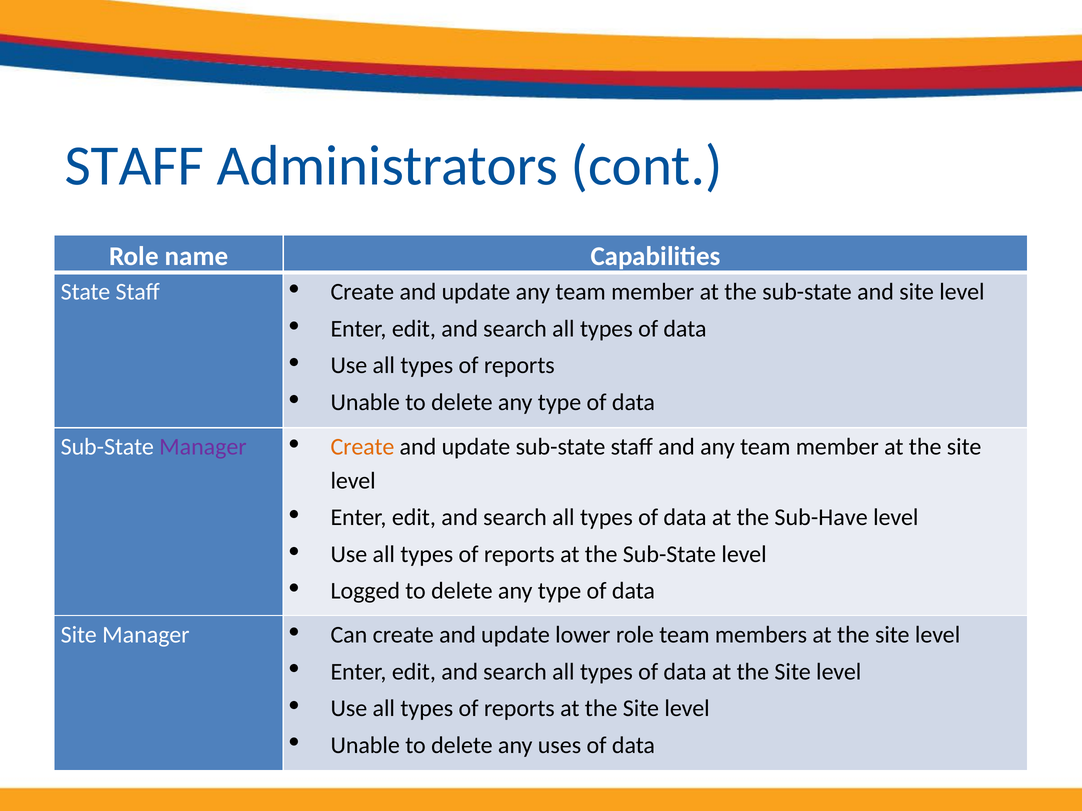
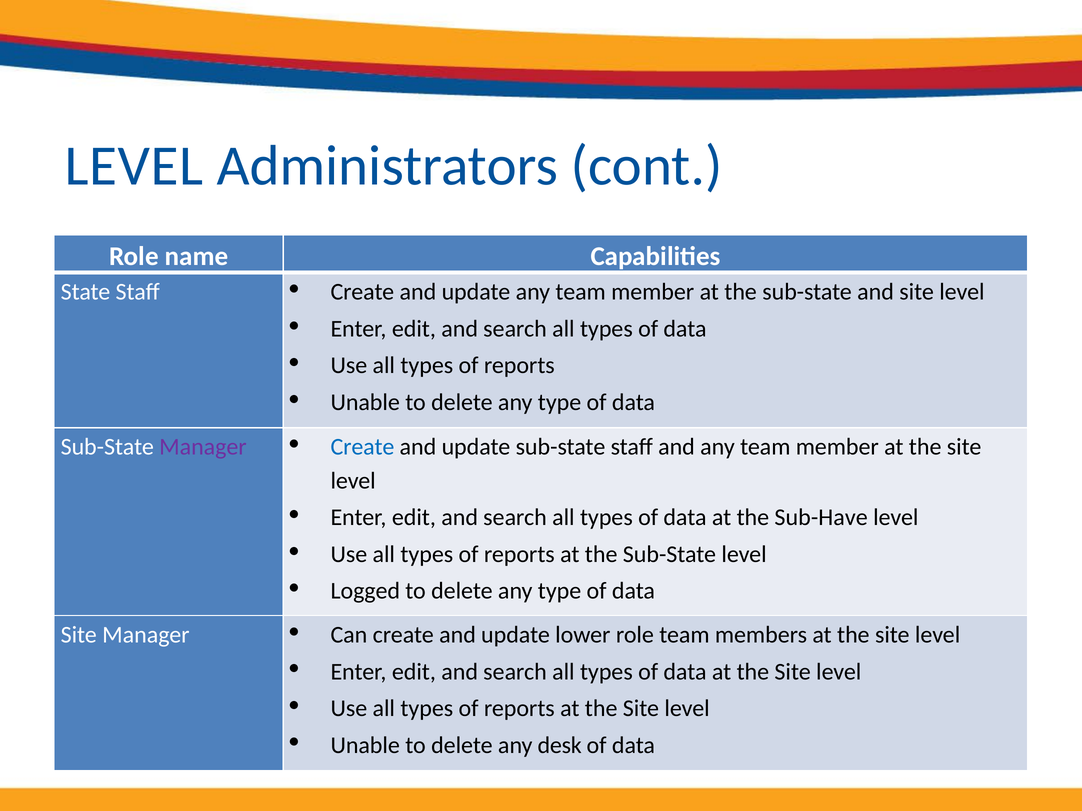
STAFF at (134, 166): STAFF -> LEVEL
Create at (362, 447) colour: orange -> blue
uses: uses -> desk
